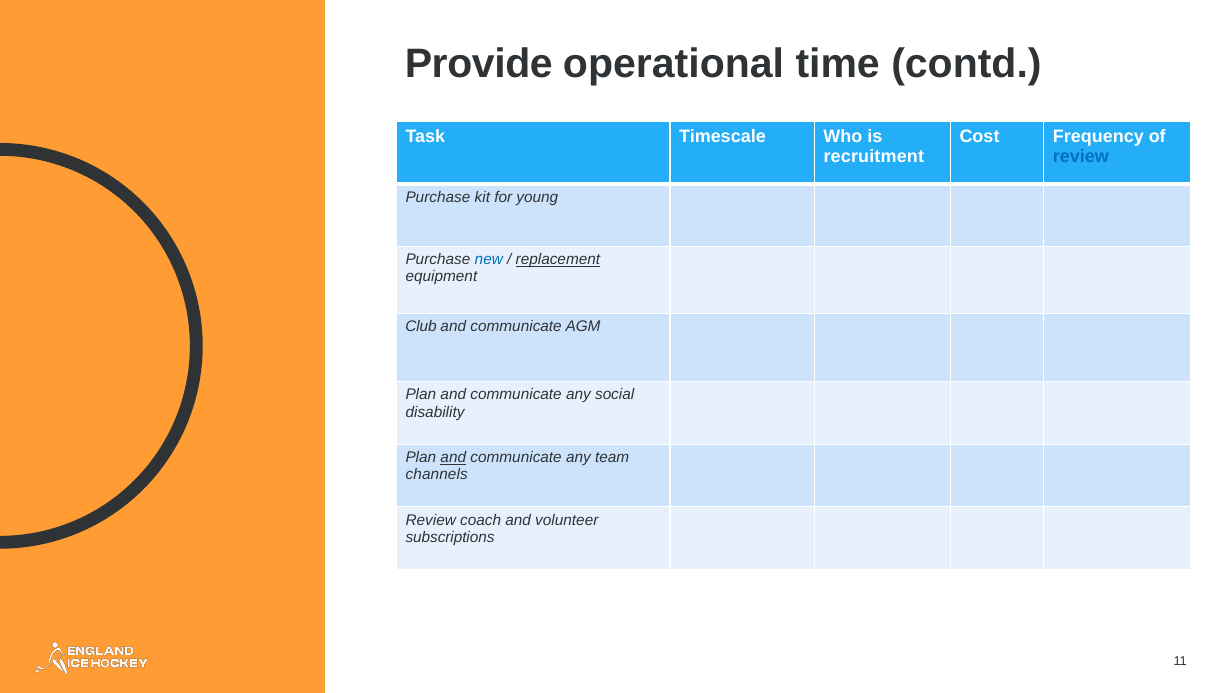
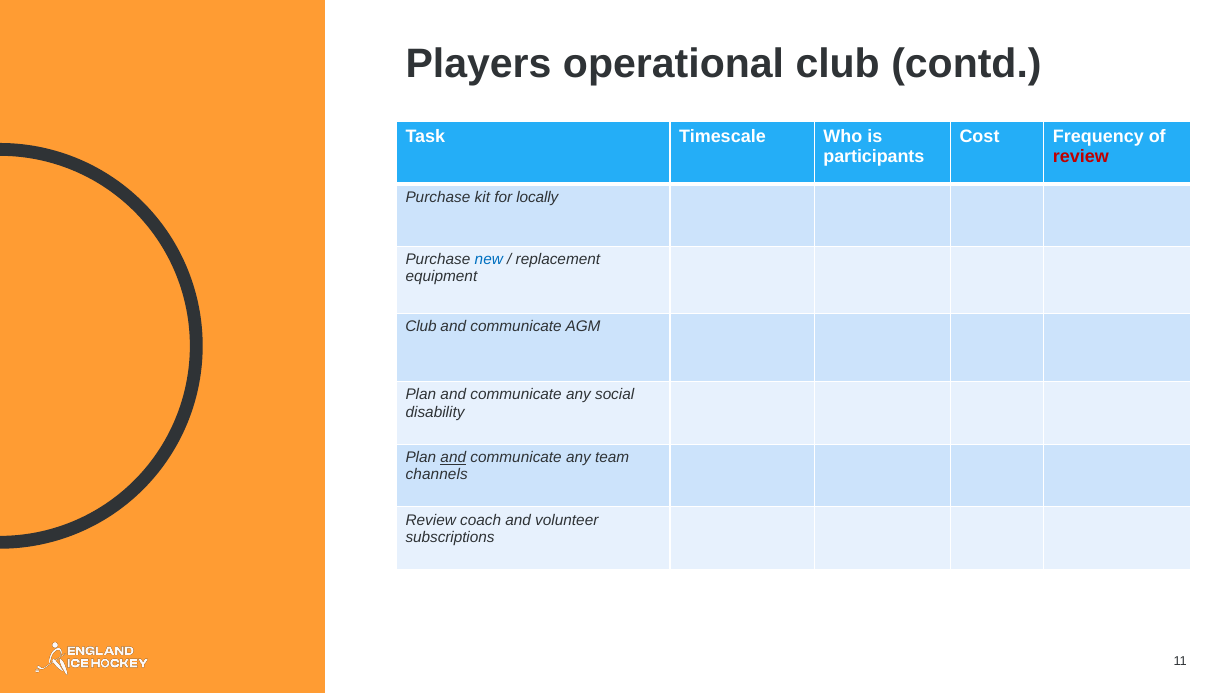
Provide: Provide -> Players
operational time: time -> club
recruitment: recruitment -> participants
review at (1081, 156) colour: blue -> red
young: young -> locally
replacement underline: present -> none
